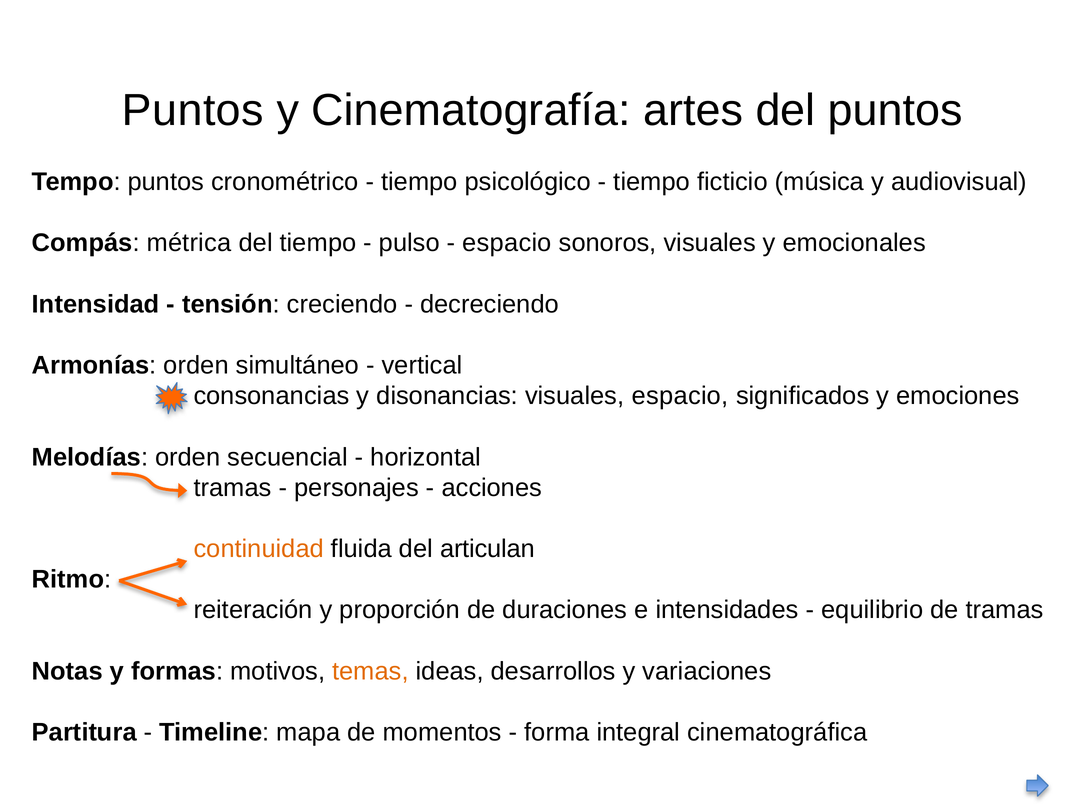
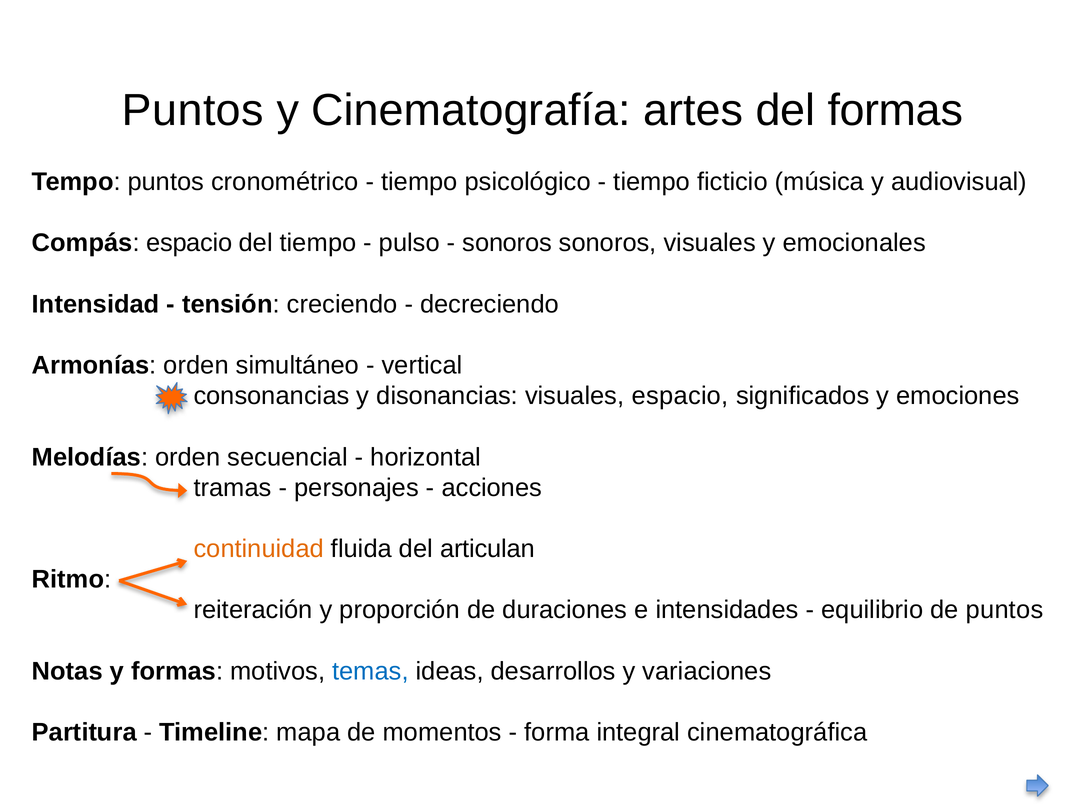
del puntos: puntos -> formas
Compás métrica: métrica -> espacio
espacio at (507, 243): espacio -> sonoros
de tramas: tramas -> puntos
temas colour: orange -> blue
